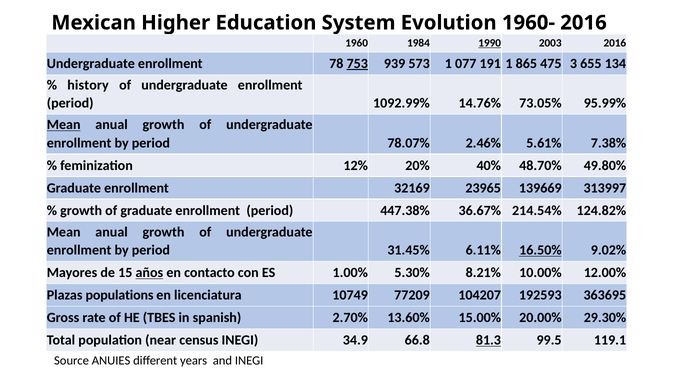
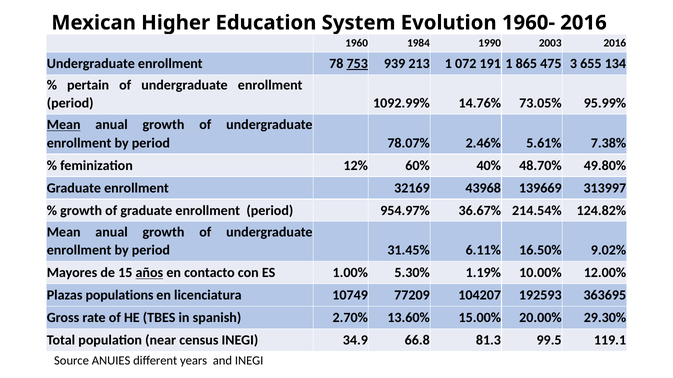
1990 underline: present -> none
573: 573 -> 213
077: 077 -> 072
history: history -> pertain
20%: 20% -> 60%
23965: 23965 -> 43968
447.38%: 447.38% -> 954.97%
16.50% underline: present -> none
8.21%: 8.21% -> 1.19%
81.3 underline: present -> none
